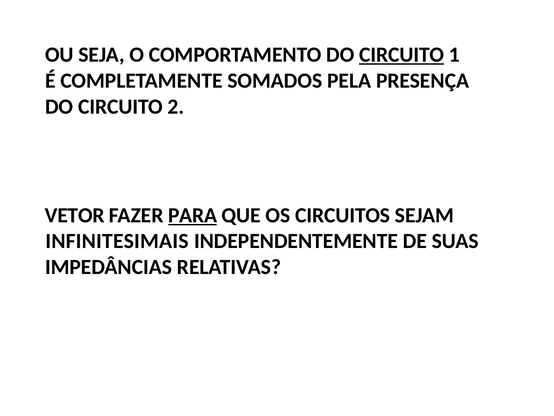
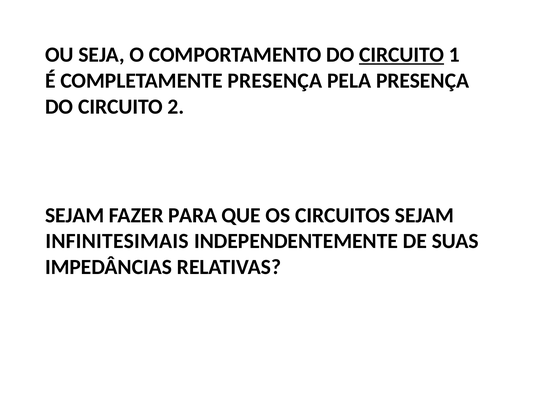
COMPLETAMENTE SOMADOS: SOMADOS -> PRESENÇA
VETOR at (75, 215): VETOR -> SEJAM
PARA underline: present -> none
